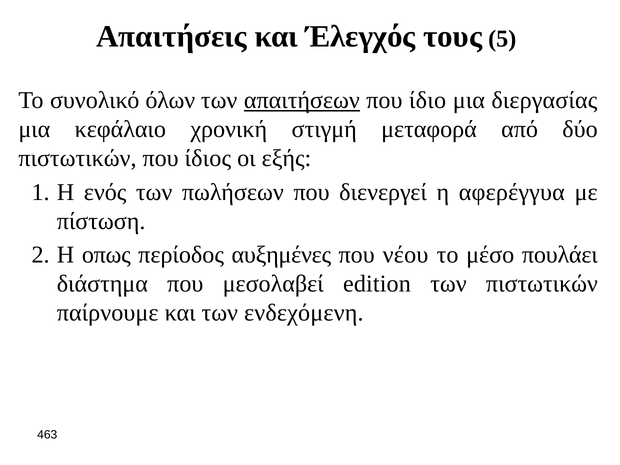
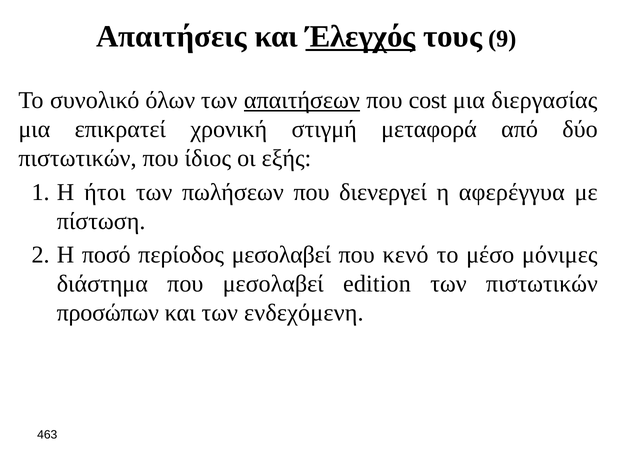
Έλεγχός underline: none -> present
5: 5 -> 9
ίδιο: ίδιο -> cost
κεφάλαιο: κεφάλαιο -> επικρατεί
ενός: ενός -> ήτοι
οπως: οπως -> ποσό
περίοδος αυξημένες: αυξημένες -> μεσολαβεί
νέου: νέου -> κενό
πουλάει: πουλάει -> μόνιμες
παίρνουμε: παίρνουμε -> προσώπων
